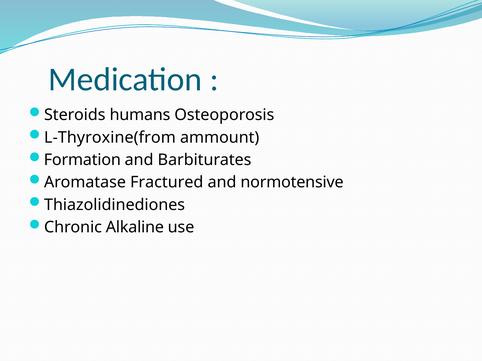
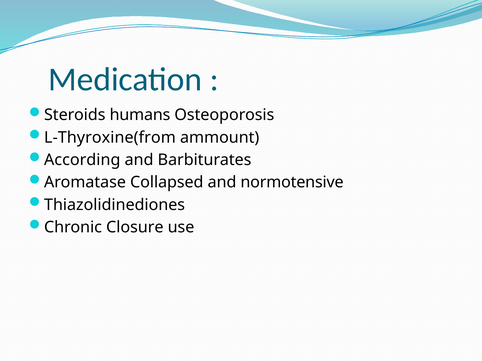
Formation: Formation -> According
Fractured: Fractured -> Collapsed
Alkaline: Alkaline -> Closure
